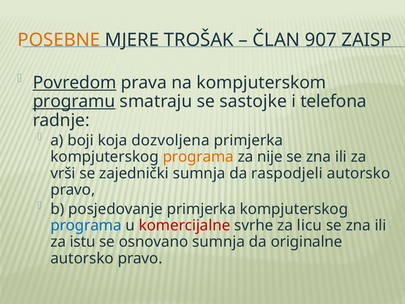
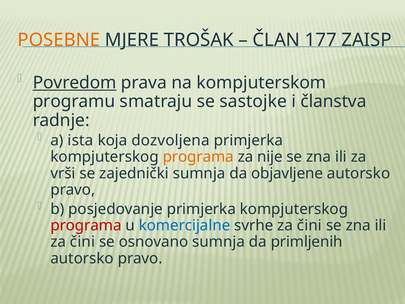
907: 907 -> 177
programu underline: present -> none
telefona: telefona -> članstva
boji: boji -> ista
raspodjeli: raspodjeli -> objavljene
programa at (86, 225) colour: blue -> red
komercijalne colour: red -> blue
svrhe za licu: licu -> čini
istu at (83, 242): istu -> čini
originalne: originalne -> primljenih
